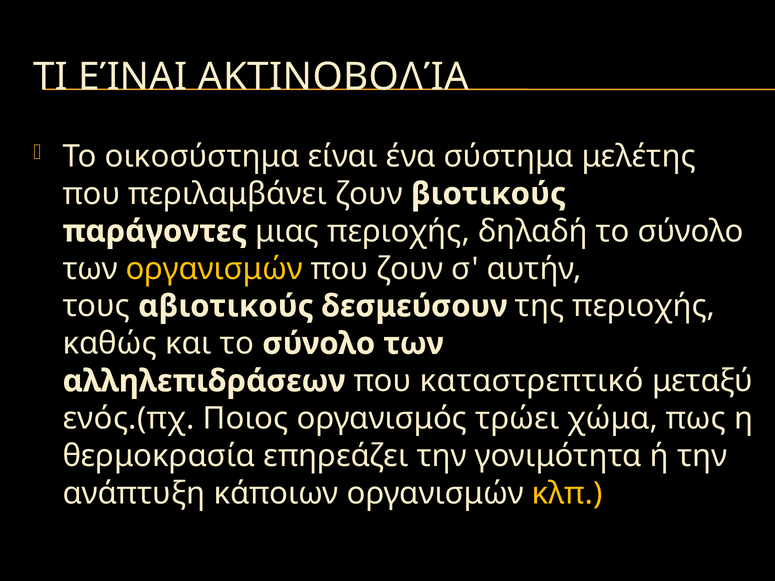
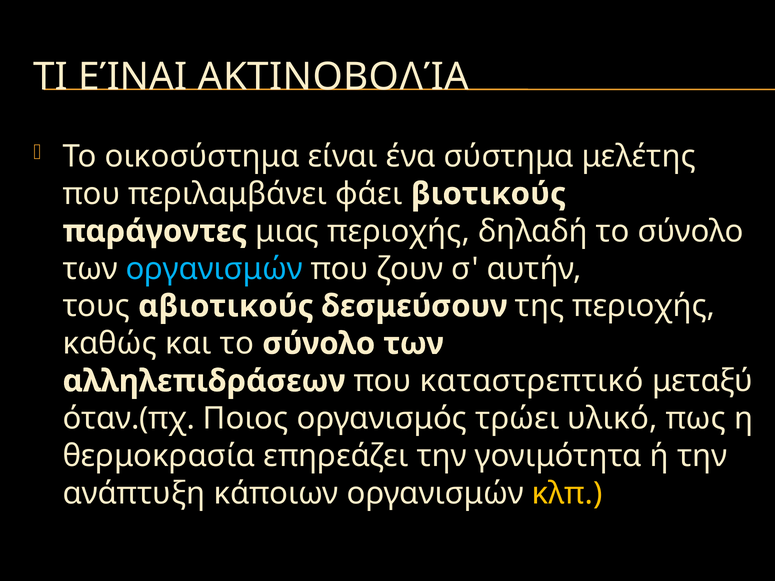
περιλαμβάνει ζουν: ζουν -> φάει
οργανισμών at (214, 269) colour: yellow -> light blue
ενός.(πχ: ενός.(πχ -> όταν.(πχ
χώμα: χώμα -> υλικό
